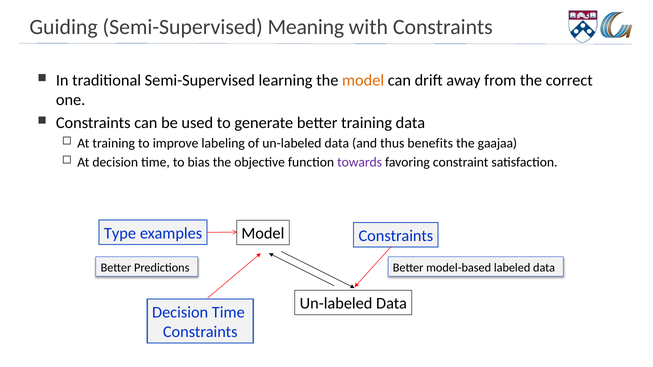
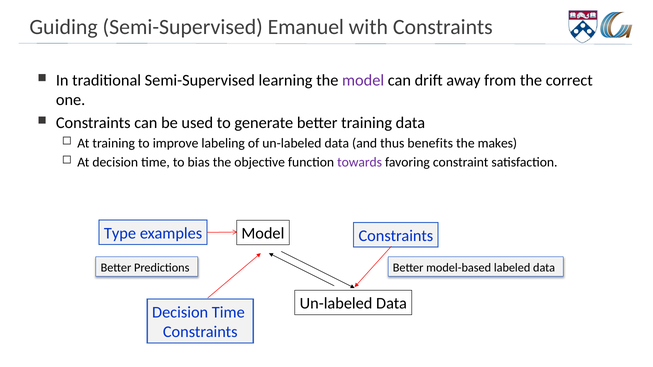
Meaning: Meaning -> Emanuel
model at (363, 80) colour: orange -> purple
gaajaa: gaajaa -> makes
